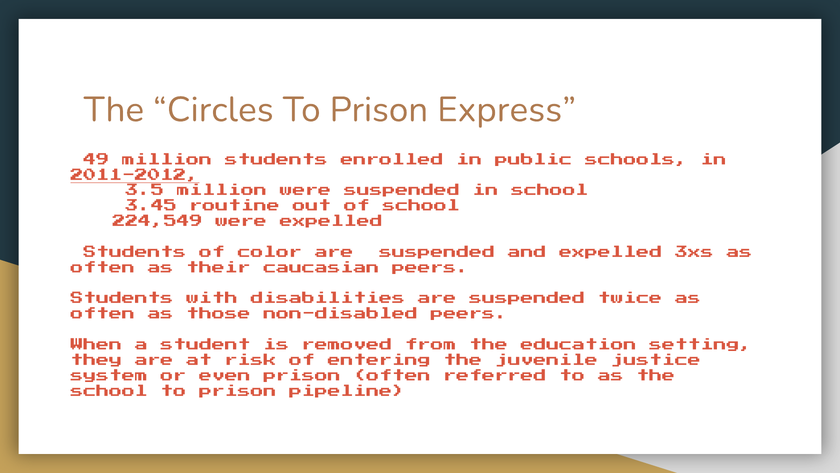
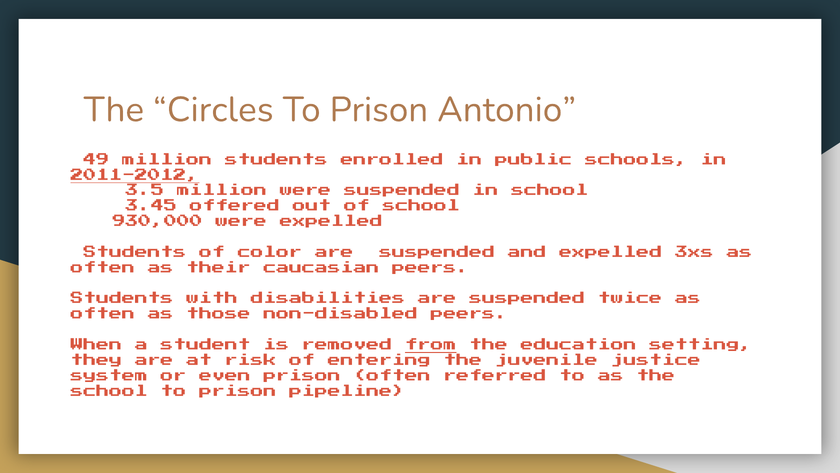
Express: Express -> Antonio
routine: routine -> offered
224,549: 224,549 -> 930,000
from underline: none -> present
